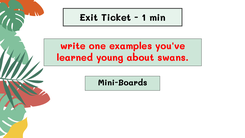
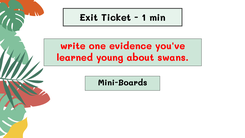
examples: examples -> evidence
